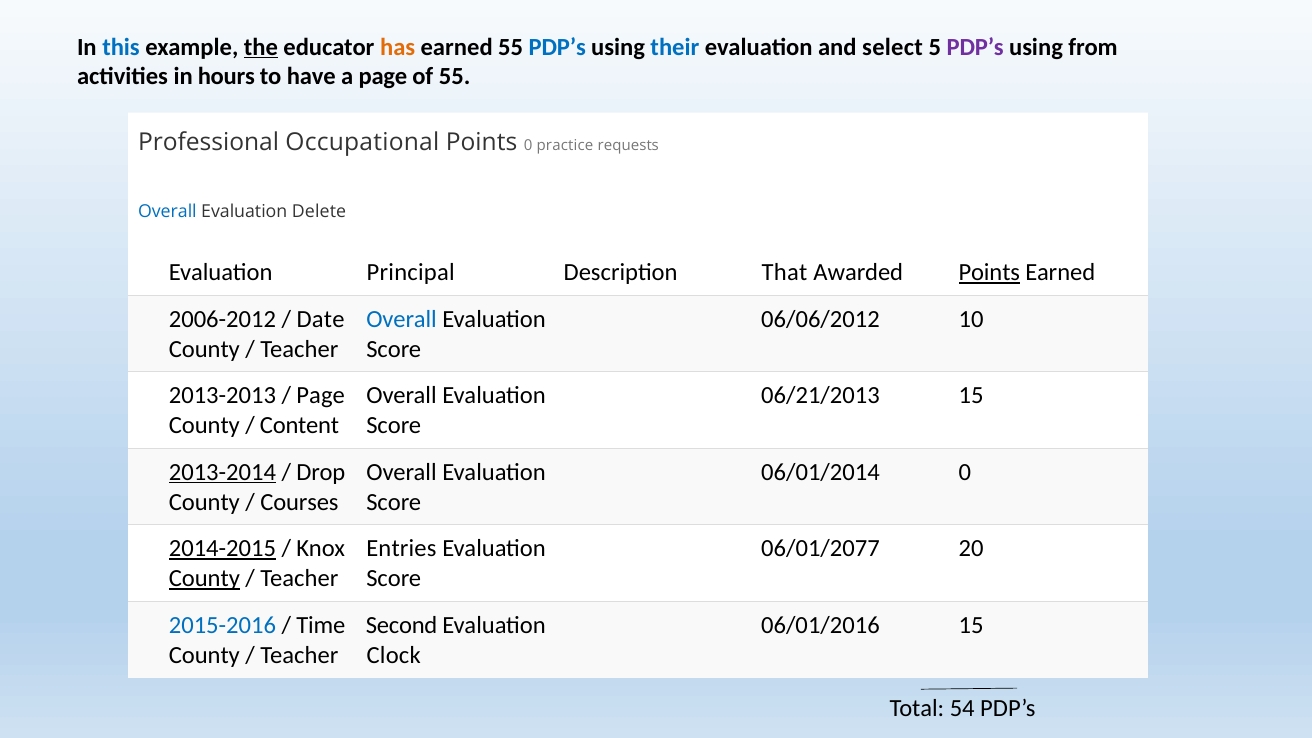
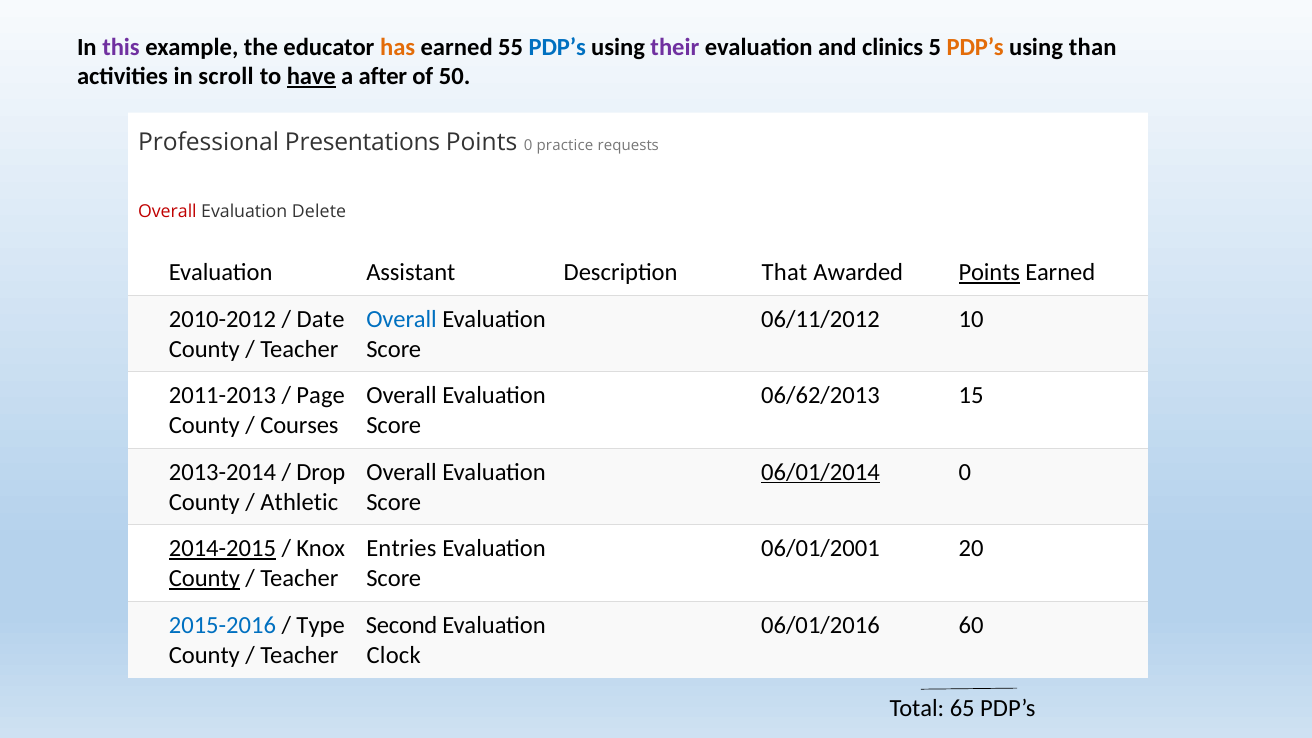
this colour: blue -> purple
the underline: present -> none
their colour: blue -> purple
select: select -> clinics
PDP’s at (975, 47) colour: purple -> orange
from: from -> than
hours: hours -> scroll
have underline: none -> present
a page: page -> after
of 55: 55 -> 50
Occupational: Occupational -> Presentations
Overall at (167, 212) colour: blue -> red
Principal: Principal -> Assistant
2006-2012: 2006-2012 -> 2010-2012
06/06/2012: 06/06/2012 -> 06/11/2012
2013-2013: 2013-2013 -> 2011-2013
06/21/2013: 06/21/2013 -> 06/62/2013
Content: Content -> Courses
2013-2014 underline: present -> none
06/01/2014 underline: none -> present
Courses: Courses -> Athletic
06/01/2077: 06/01/2077 -> 06/01/2001
Time: Time -> Type
06/01/2016 15: 15 -> 60
54: 54 -> 65
